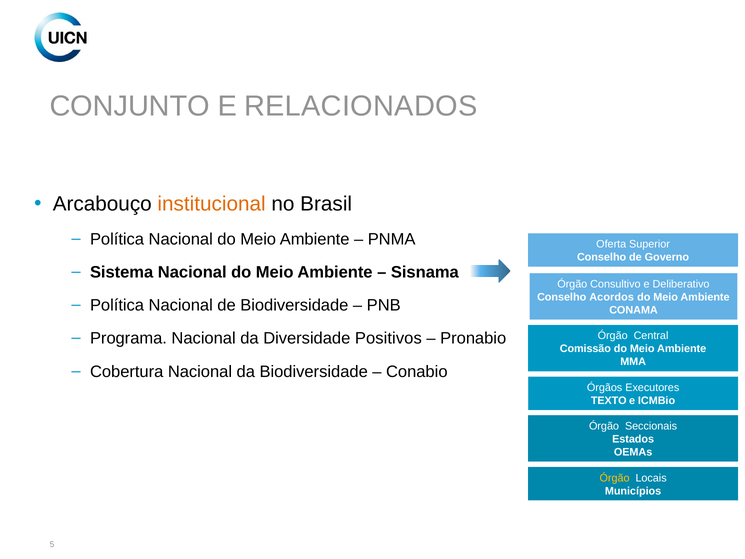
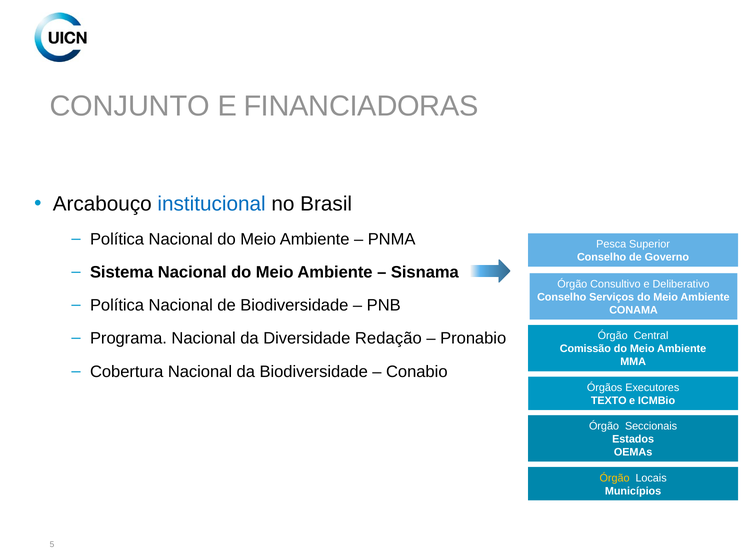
RELACIONADOS: RELACIONADOS -> FINANCIADORAS
institucional colour: orange -> blue
Oferta: Oferta -> Pesca
Acordos: Acordos -> Serviços
Positivos: Positivos -> Redação
